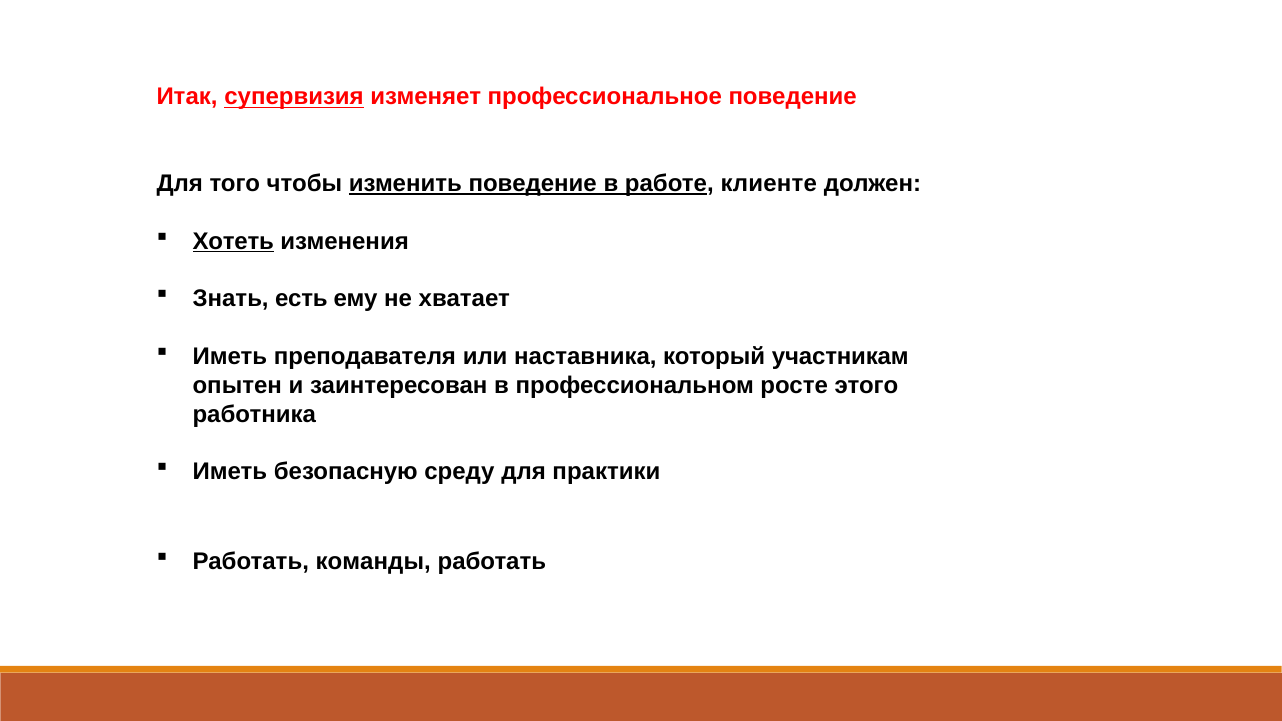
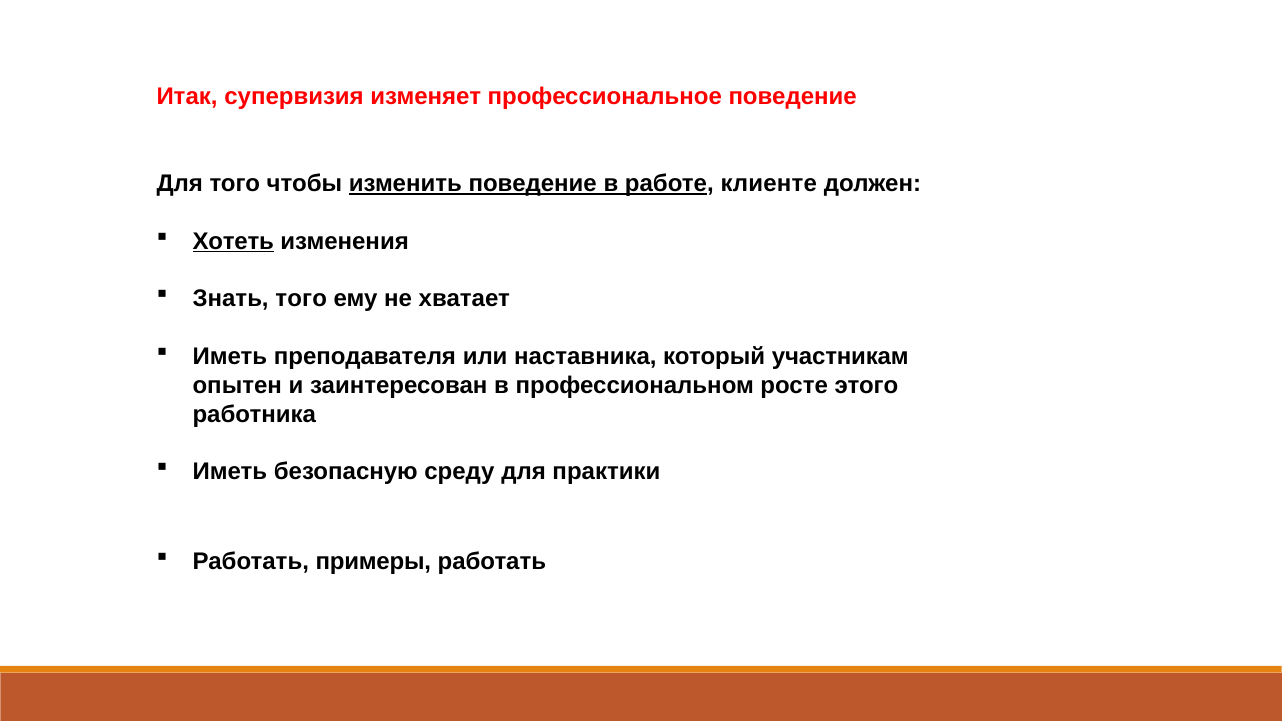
супервизия underline: present -> none
Знать есть: есть -> того
команды: команды -> примеры
